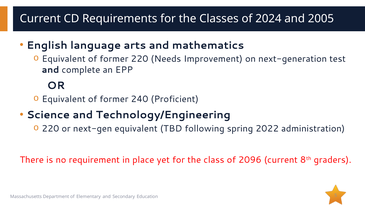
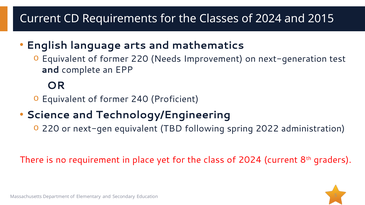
2005: 2005 -> 2015
class of 2096: 2096 -> 2024
